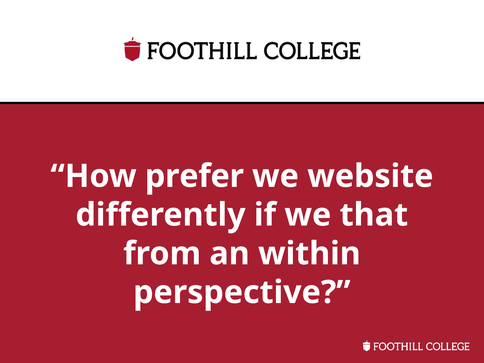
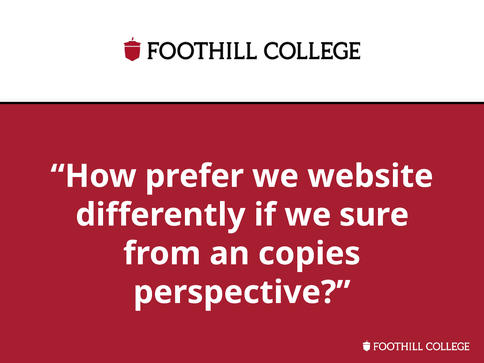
that: that -> sure
within: within -> copies
